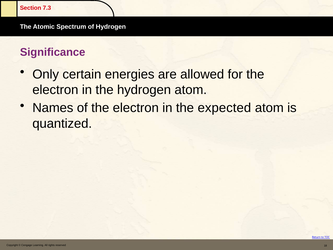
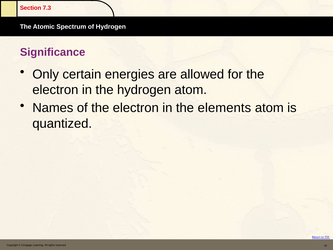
expected: expected -> elements
